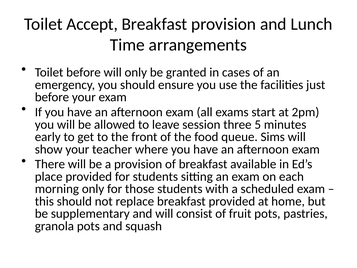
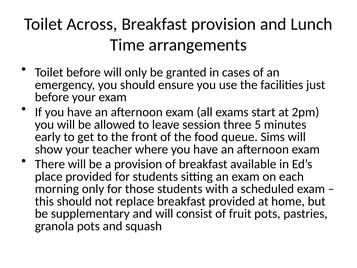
Accept: Accept -> Across
